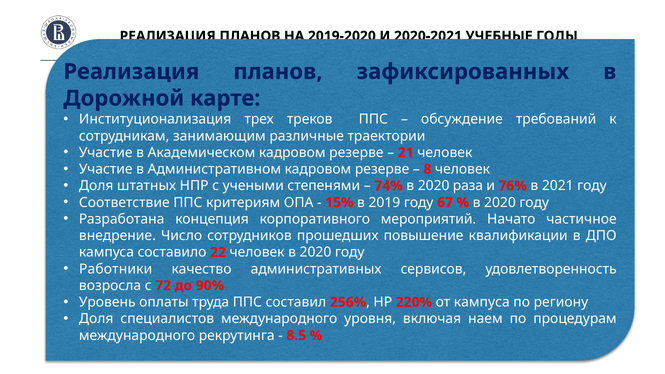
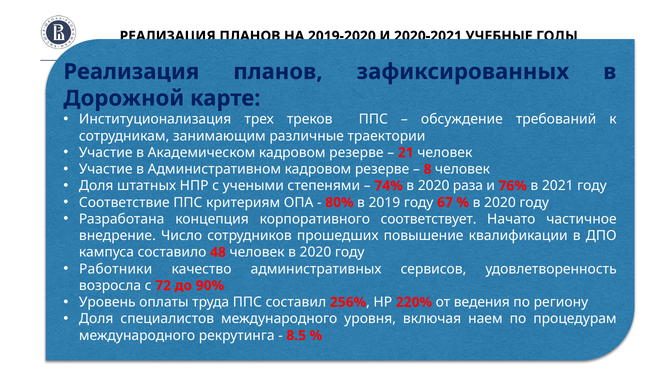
15%: 15% -> 80%
мероприятий: мероприятий -> соответствует
22: 22 -> 48
от кампуса: кампуса -> ведения
